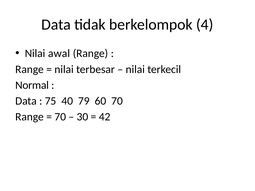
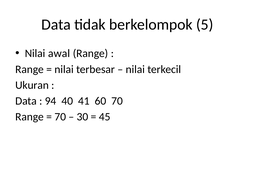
4: 4 -> 5
Normal: Normal -> Ukuran
75: 75 -> 94
79: 79 -> 41
42: 42 -> 45
